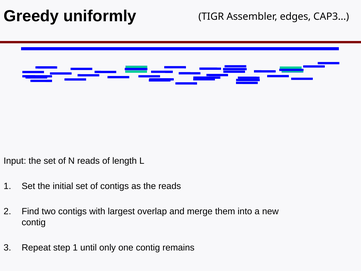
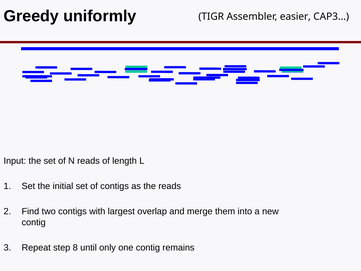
edges: edges -> easier
step 1: 1 -> 8
